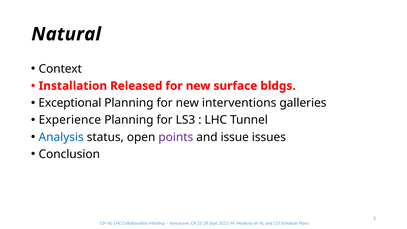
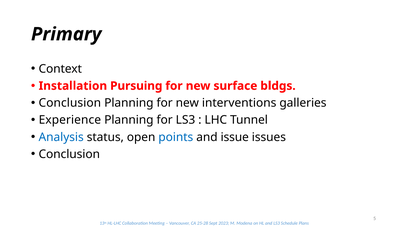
Natural: Natural -> Primary
Released: Released -> Pursuing
Exceptional at (70, 103): Exceptional -> Conclusion
points colour: purple -> blue
